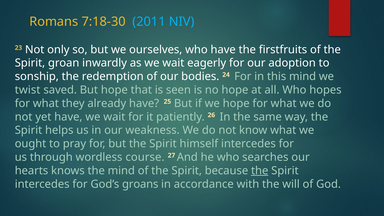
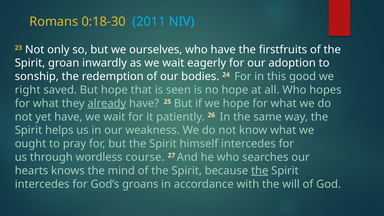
7:18-30: 7:18-30 -> 0:18-30
this mind: mind -> good
twist: twist -> right
already underline: none -> present
